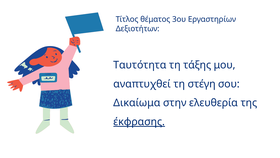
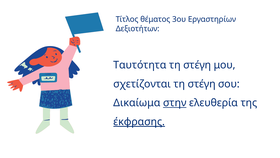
τάξης at (197, 65): τάξης -> στέγη
αναπτυχθεί: αναπτυχθεί -> σχετίζονται
στην underline: none -> present
